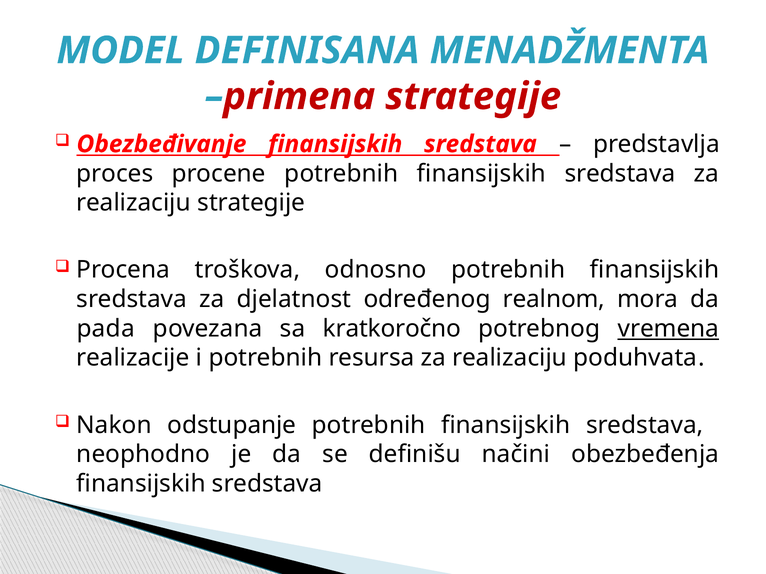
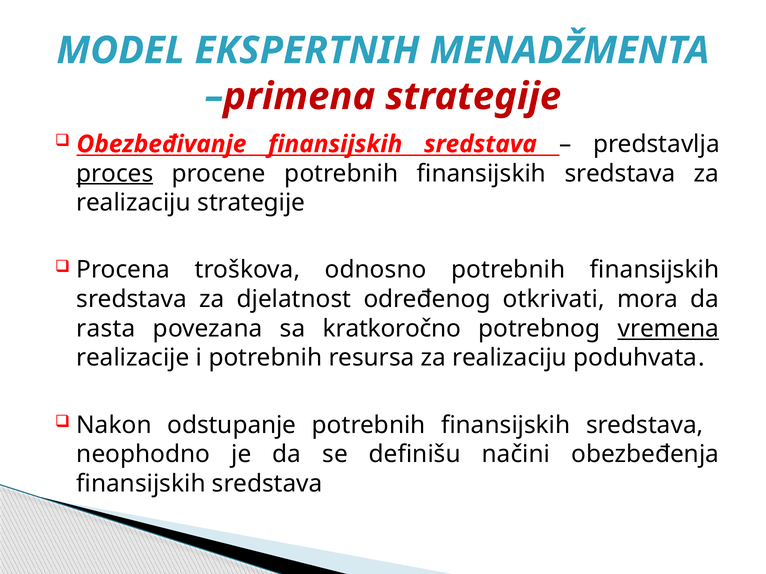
DEFINISANA: DEFINISANA -> EKSPERTNIH
proces underline: none -> present
realnom: realnom -> otkrivati
pada: pada -> rasta
